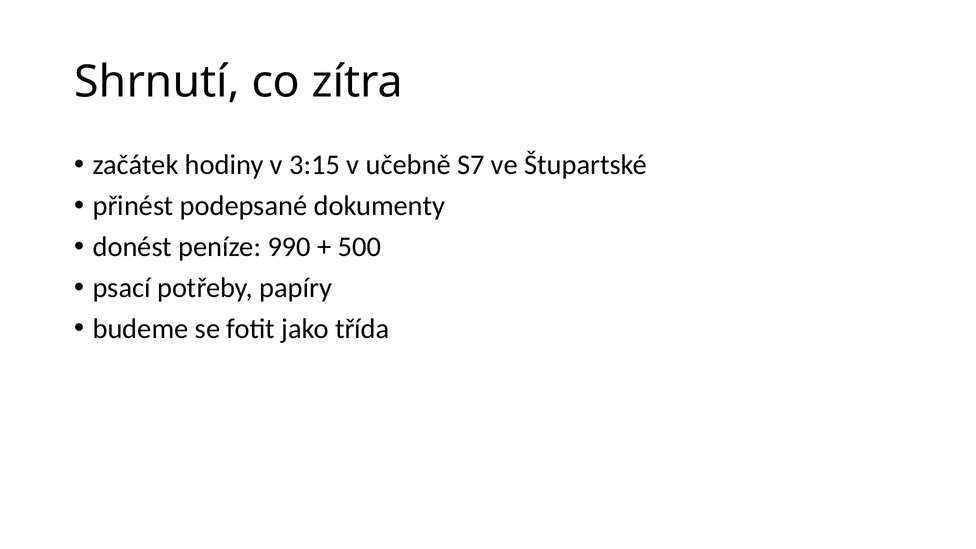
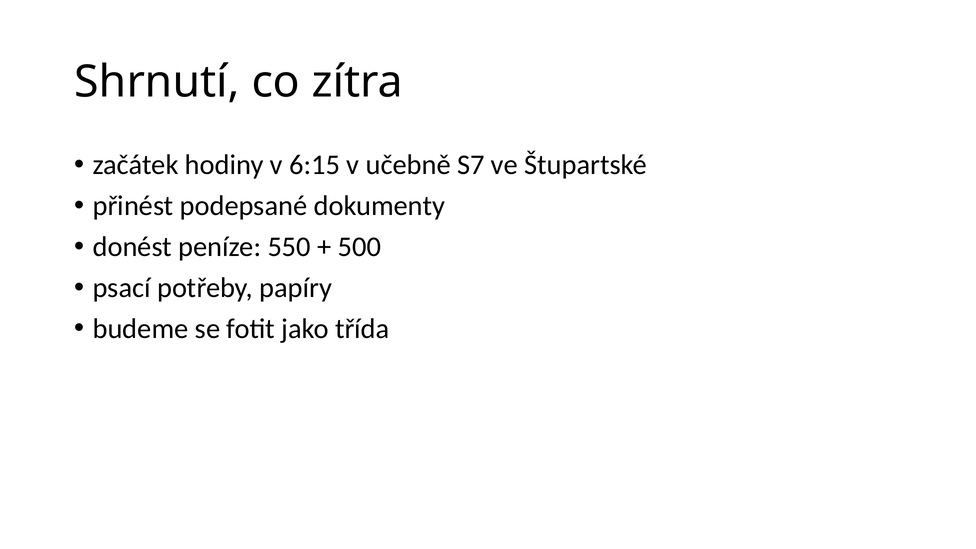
3:15: 3:15 -> 6:15
990: 990 -> 550
